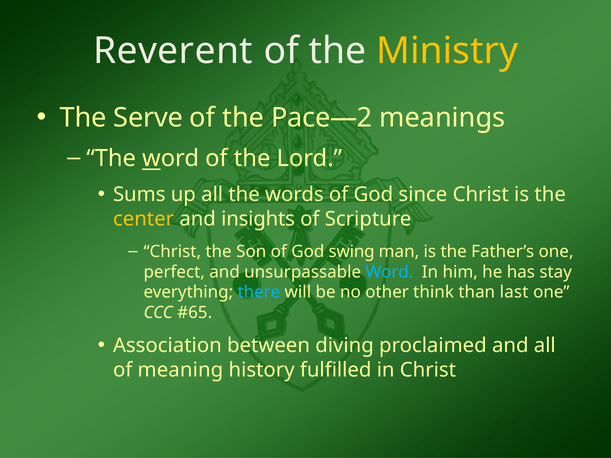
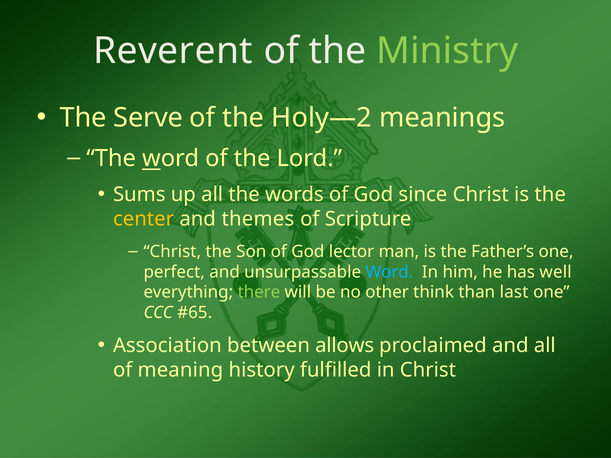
Ministry colour: yellow -> light green
Pace—2: Pace—2 -> Holy—2
insights: insights -> themes
swing: swing -> lector
stay: stay -> well
there colour: light blue -> light green
diving: diving -> allows
